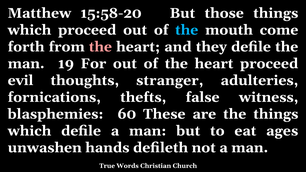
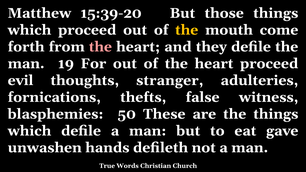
15:58-20: 15:58-20 -> 15:39-20
the at (187, 30) colour: light blue -> yellow
60: 60 -> 50
ages: ages -> gave
